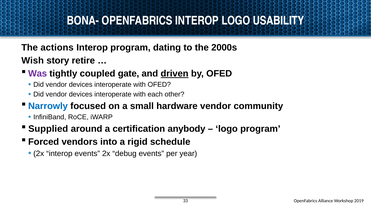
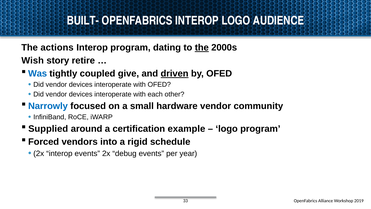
BONA-: BONA- -> BUILT-
USABILITY: USABILITY -> AUDIENCE
the at (202, 48) underline: none -> present
Was colour: purple -> blue
gate: gate -> give
anybody: anybody -> example
